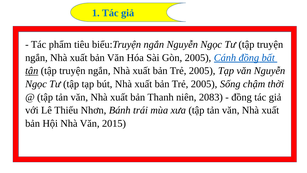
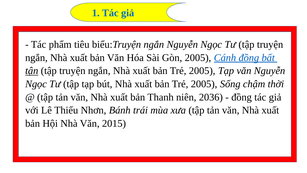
2083: 2083 -> 2036
